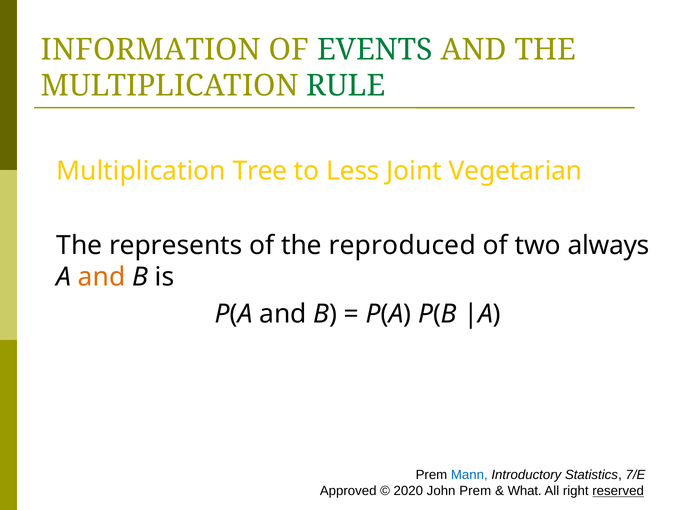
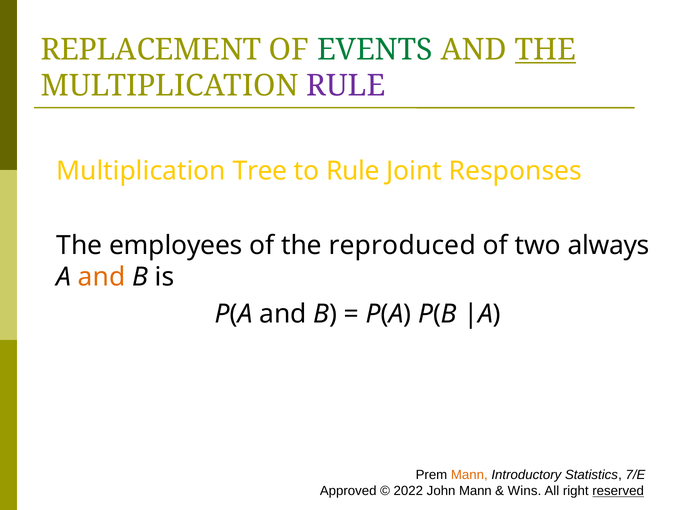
INFORMATION: INFORMATION -> REPLACEMENT
THE at (545, 50) underline: none -> present
RULE at (346, 86) colour: green -> purple
to Less: Less -> Rule
Vegetarian: Vegetarian -> Responses
represents: represents -> employees
Mann at (469, 475) colour: blue -> orange
2020: 2020 -> 2022
John Prem: Prem -> Mann
What: What -> Wins
